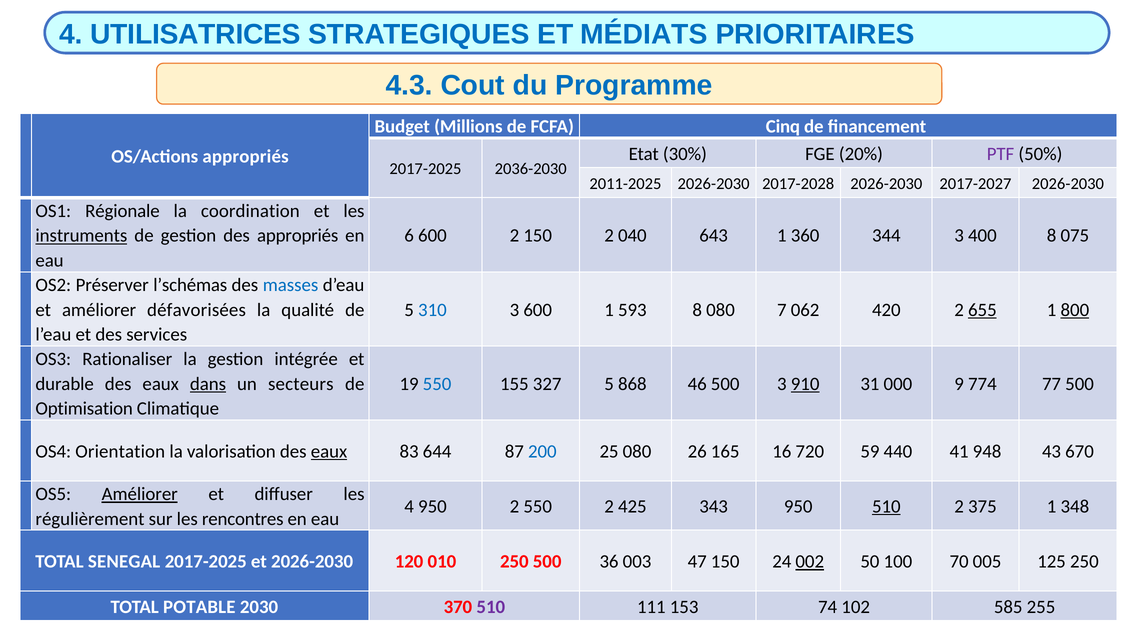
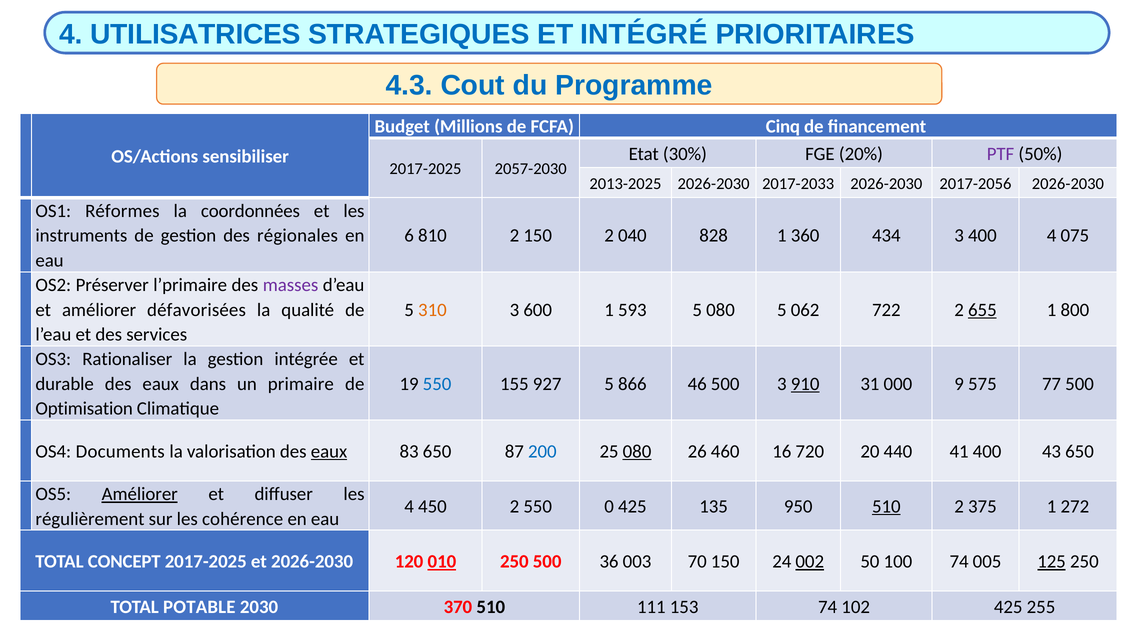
MÉDIATS: MÉDIATS -> INTÉGRÉ
OS/Actions appropriés: appropriés -> sensibiliser
2036-2030: 2036-2030 -> 2057-2030
2011-2025: 2011-2025 -> 2013-2025
2017-2028: 2017-2028 -> 2017-2033
2017-2027: 2017-2027 -> 2017-2056
Régionale: Régionale -> Réformes
coordination: coordination -> coordonnées
instruments underline: present -> none
des appropriés: appropriés -> régionales
6 600: 600 -> 810
643: 643 -> 828
344: 344 -> 434
400 8: 8 -> 4
l’schémas: l’schémas -> l’primaire
masses colour: blue -> purple
310 colour: blue -> orange
593 8: 8 -> 5
080 7: 7 -> 5
420: 420 -> 722
800 underline: present -> none
dans underline: present -> none
secteurs: secteurs -> primaire
327: 327 -> 927
868: 868 -> 866
774: 774 -> 575
Orientation: Orientation -> Documents
83 644: 644 -> 650
080 at (637, 452) underline: none -> present
165: 165 -> 460
59: 59 -> 20
41 948: 948 -> 400
43 670: 670 -> 650
4 950: 950 -> 450
550 2: 2 -> 0
343: 343 -> 135
348: 348 -> 272
rencontres: rencontres -> cohérence
SENEGAL: SENEGAL -> CONCEPT
010 underline: none -> present
47: 47 -> 70
100 70: 70 -> 74
125 underline: none -> present
510 at (491, 607) colour: purple -> black
102 585: 585 -> 425
